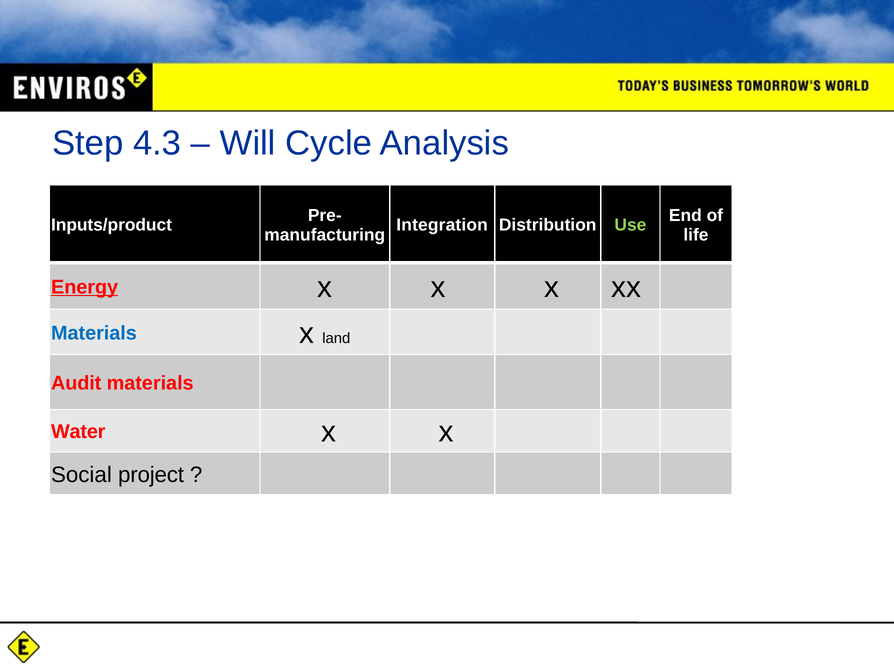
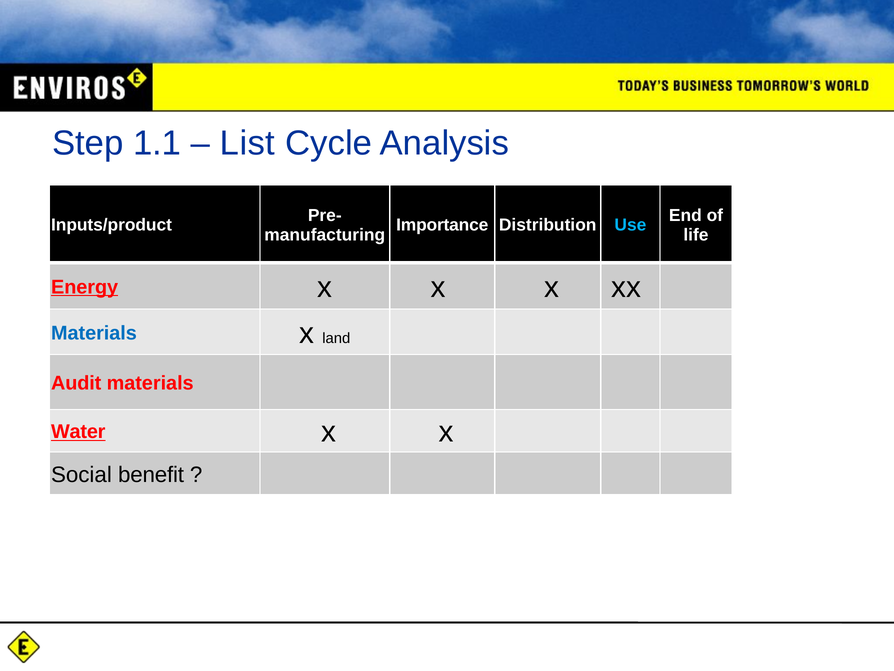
4.3: 4.3 -> 1.1
Will: Will -> List
Integration: Integration -> Importance
Use colour: light green -> light blue
Water underline: none -> present
project: project -> benefit
